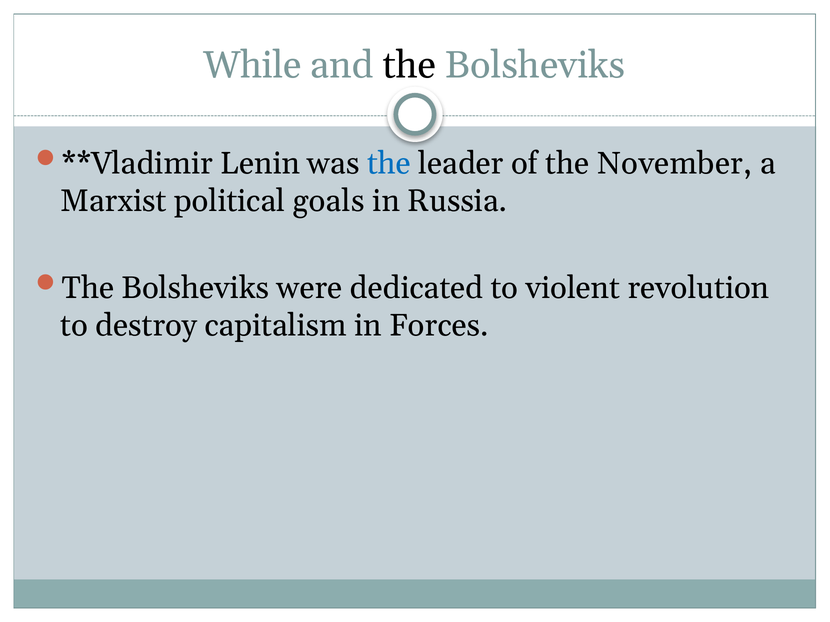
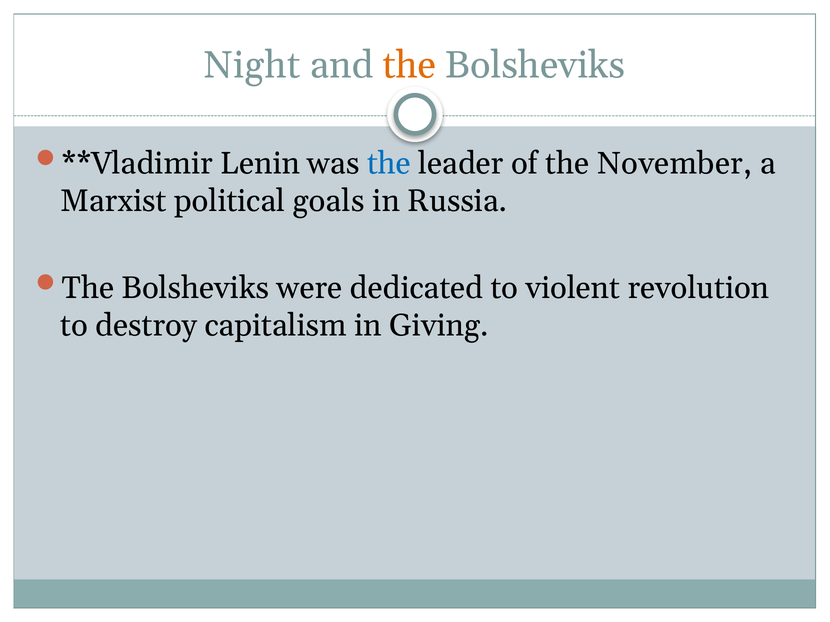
While: While -> Night
the at (409, 65) colour: black -> orange
Forces: Forces -> Giving
